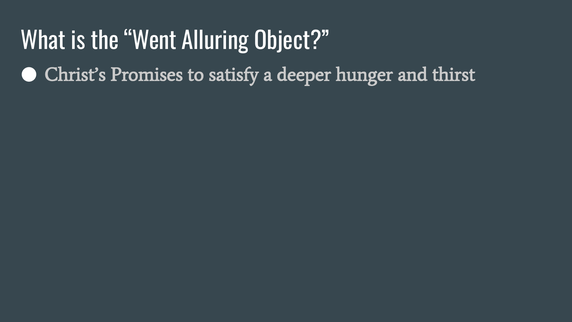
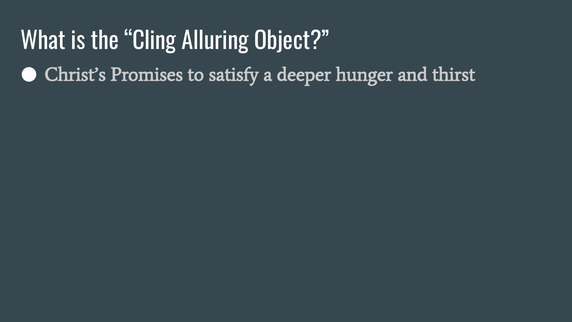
Went: Went -> Cling
